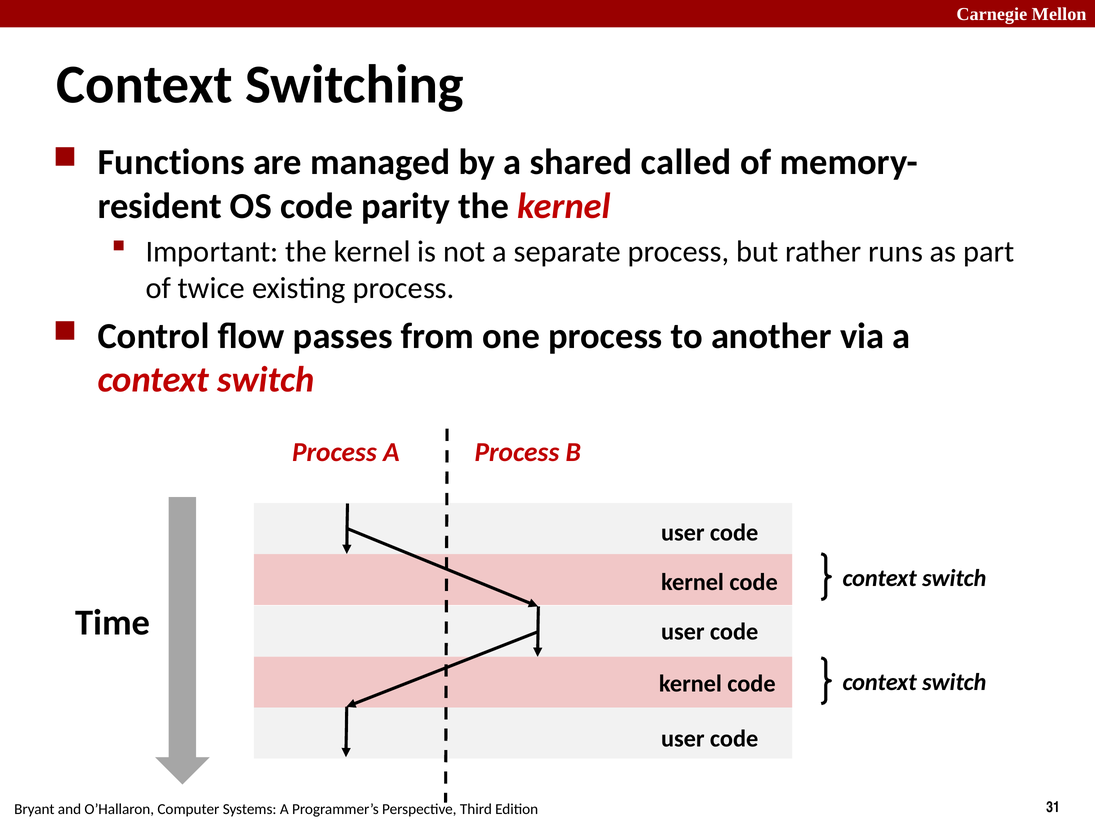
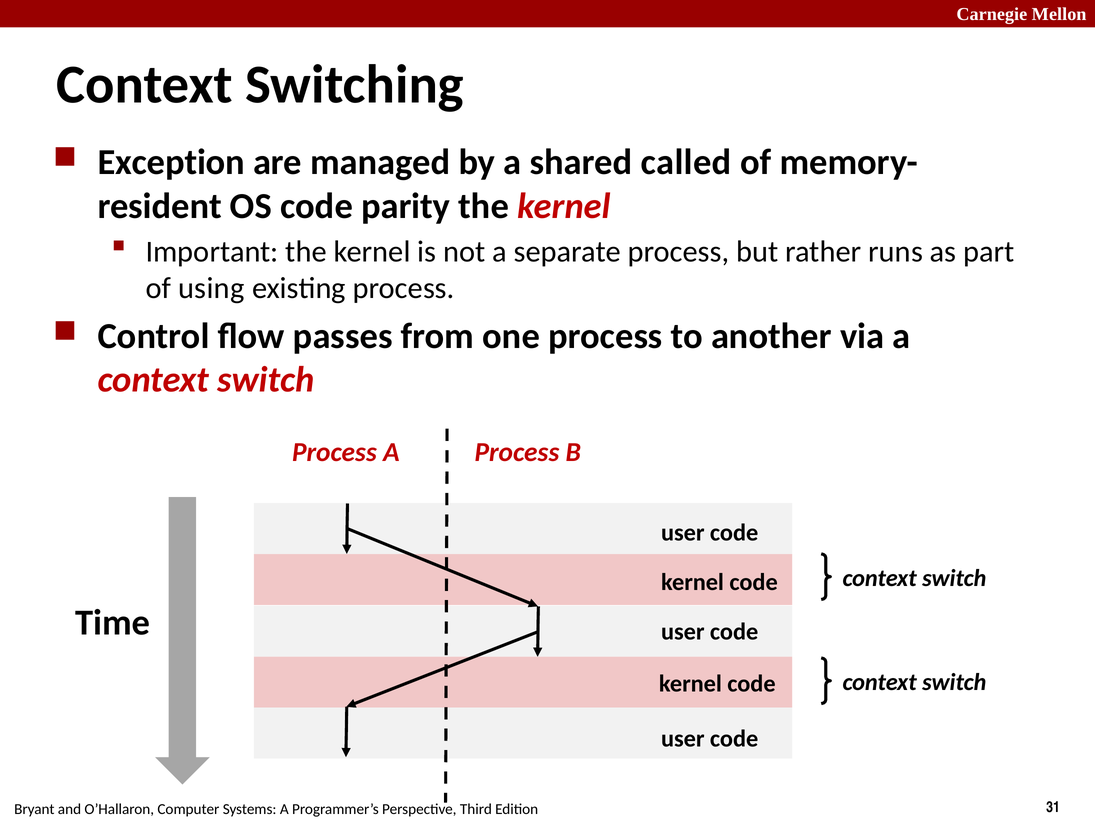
Functions: Functions -> Exception
twice: twice -> using
